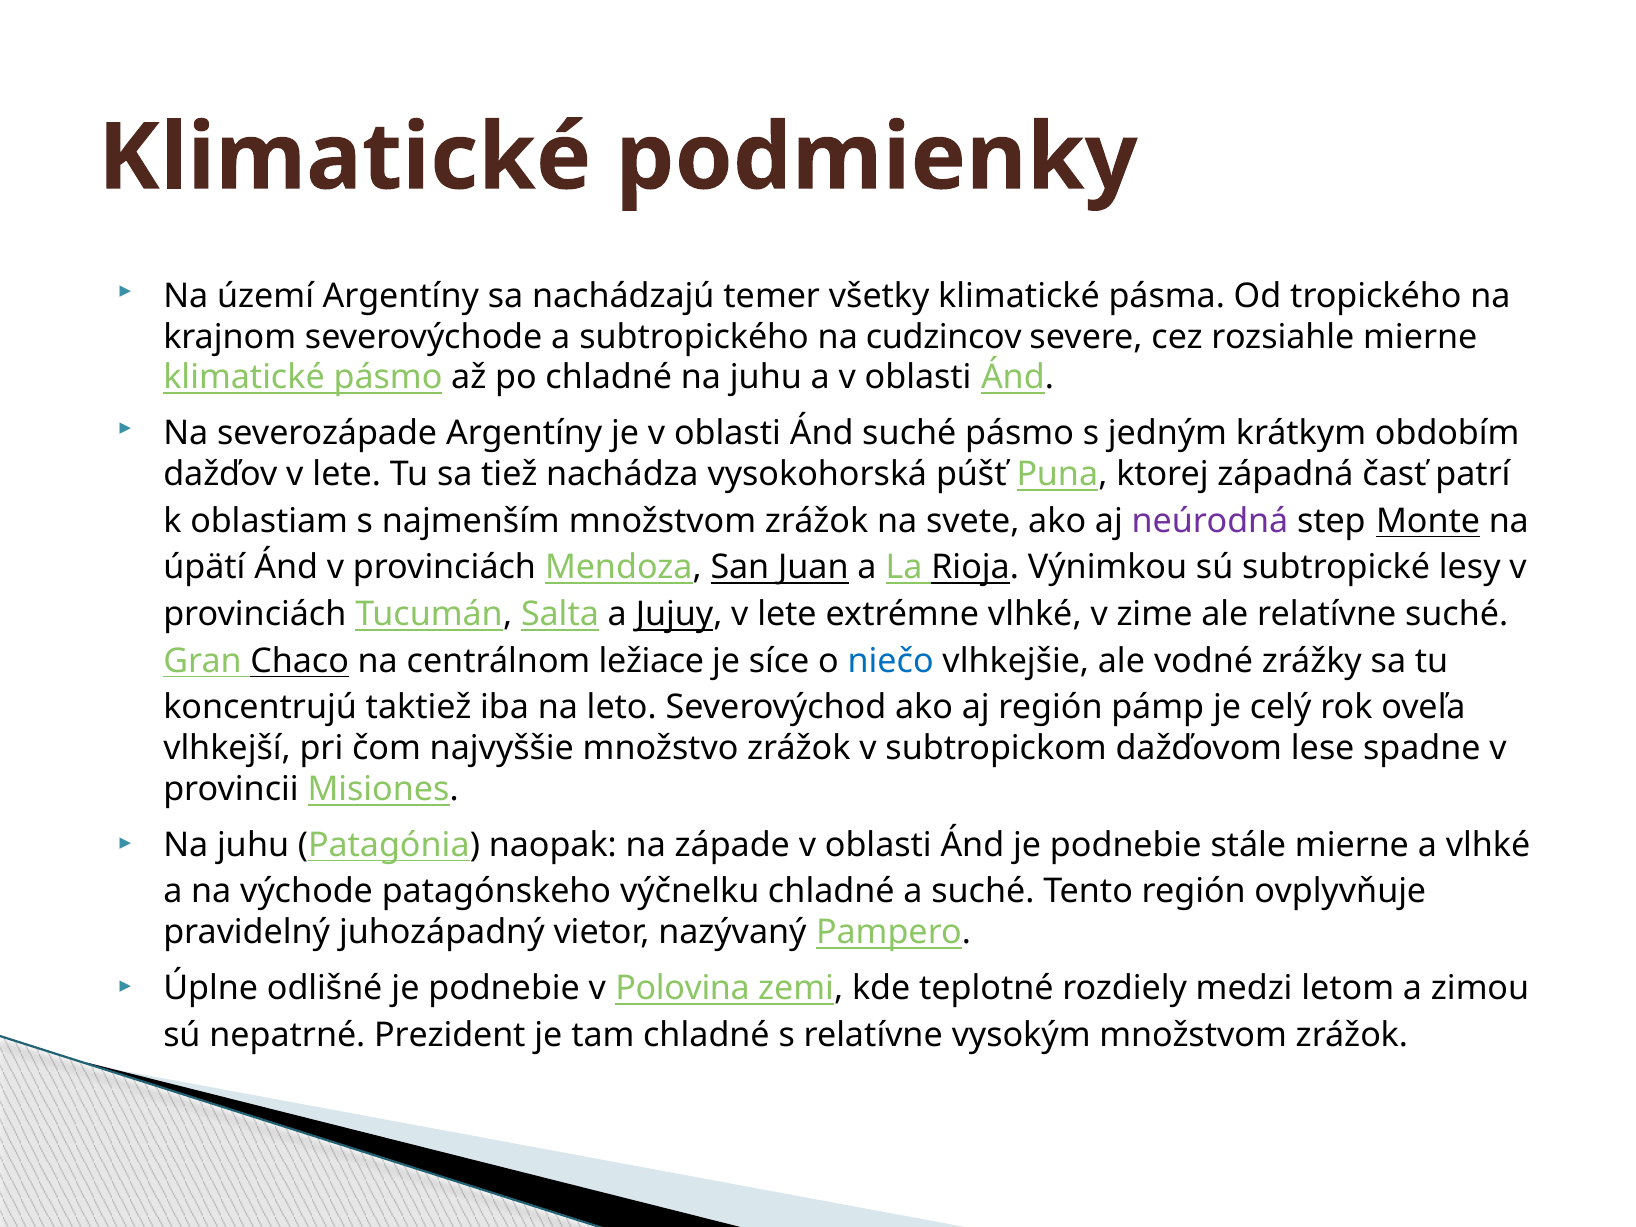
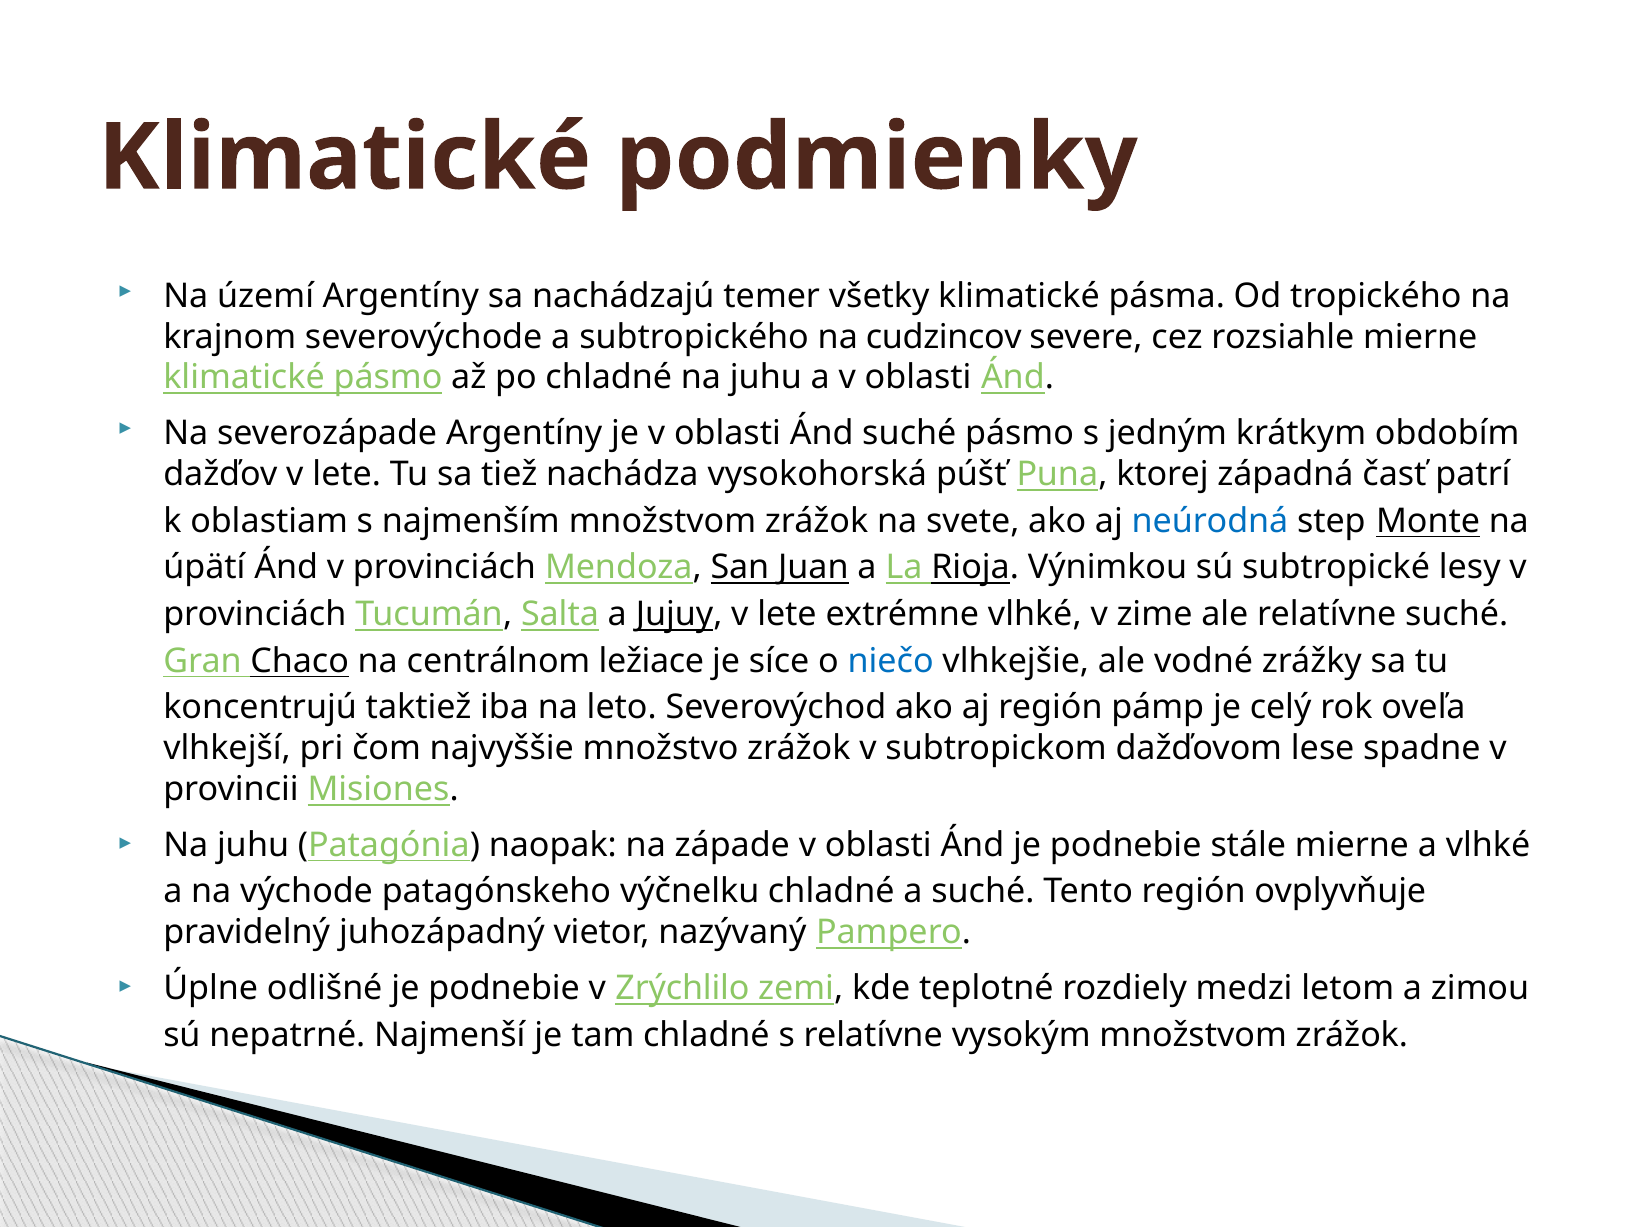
neúrodná colour: purple -> blue
Polovina: Polovina -> Zrýchlilo
Prezident: Prezident -> Najmenší
